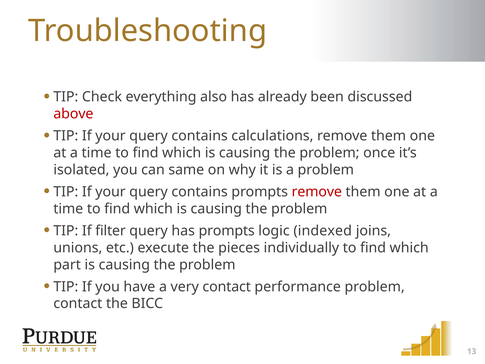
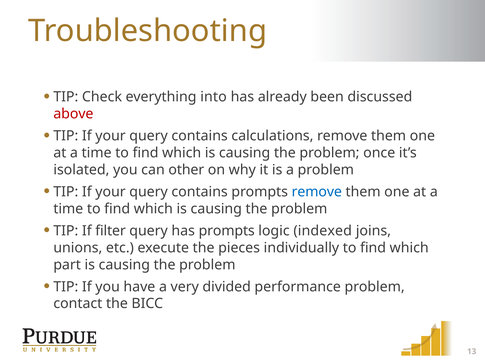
also: also -> into
same: same -> other
remove at (317, 192) colour: red -> blue
very contact: contact -> divided
